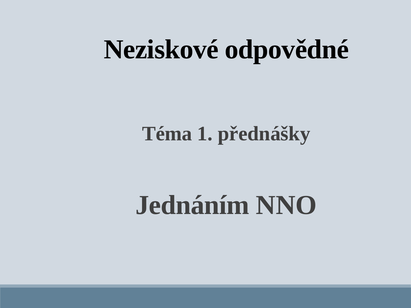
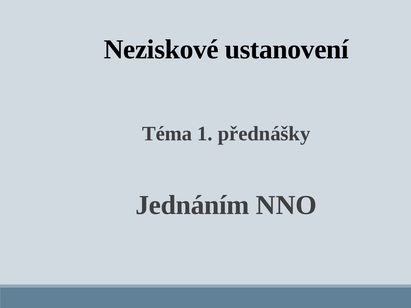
odpovědné: odpovědné -> ustanovení
